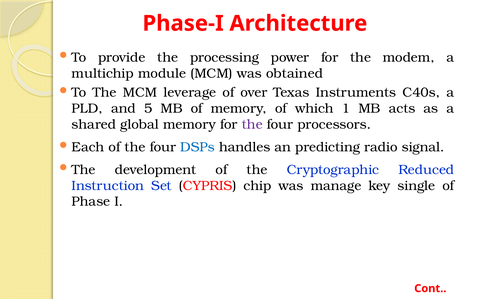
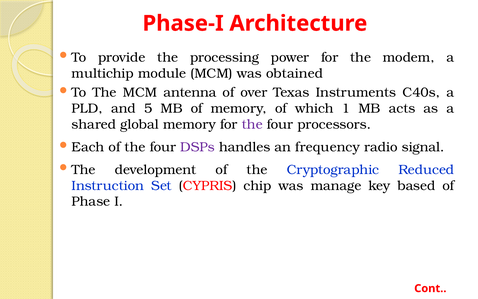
leverage: leverage -> antenna
DSPs colour: blue -> purple
predicting: predicting -> frequency
single: single -> based
